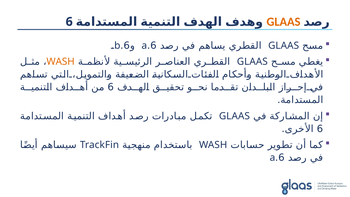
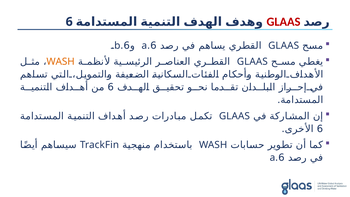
GLAAS at (283, 22) colour: orange -> red
